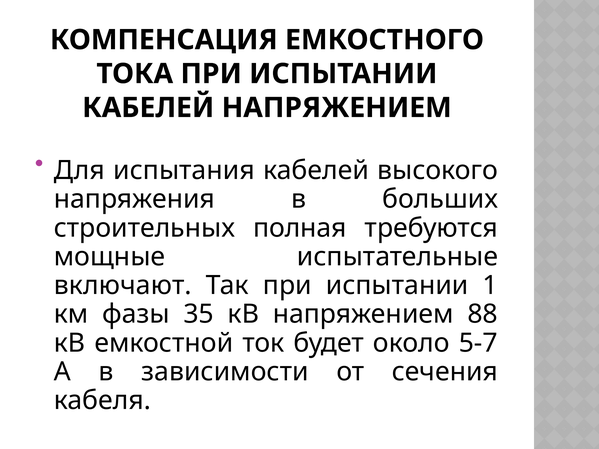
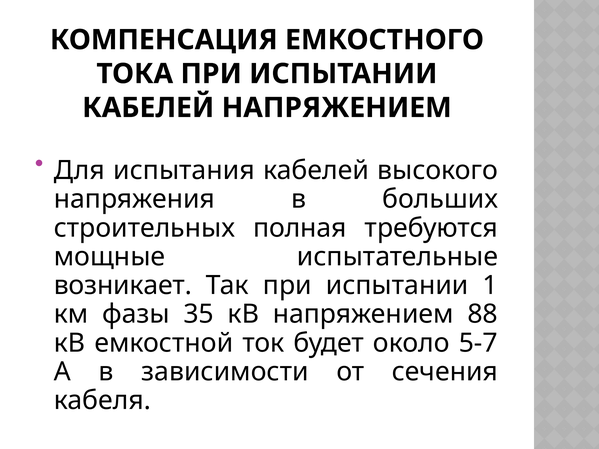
включают: включают -> возникает
